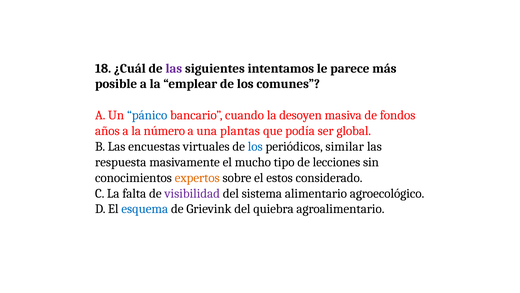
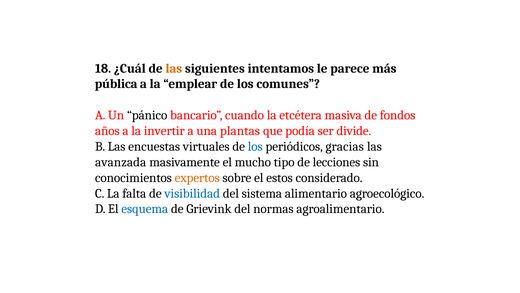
las at (174, 68) colour: purple -> orange
posible: posible -> pública
pánico colour: blue -> black
desoyen: desoyen -> etcétera
número: número -> invertir
global: global -> divide
similar: similar -> gracias
respuesta: respuesta -> avanzada
visibilidad colour: purple -> blue
quiebra: quiebra -> normas
